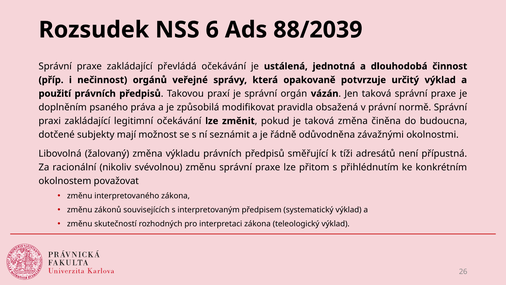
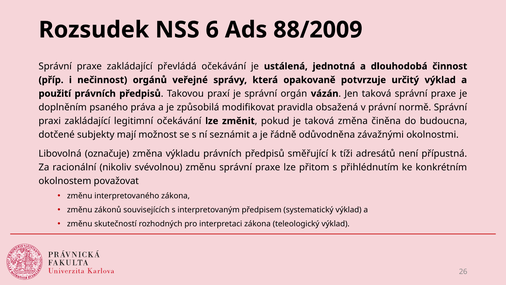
88/2039: 88/2039 -> 88/2009
žalovaný: žalovaný -> označuje
